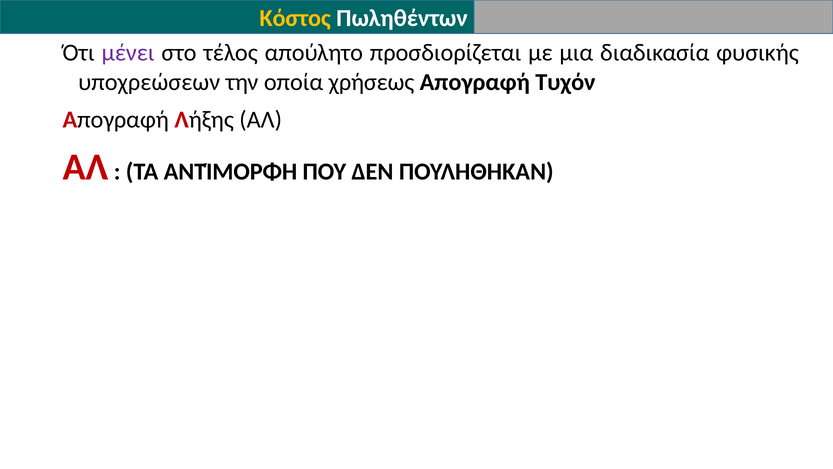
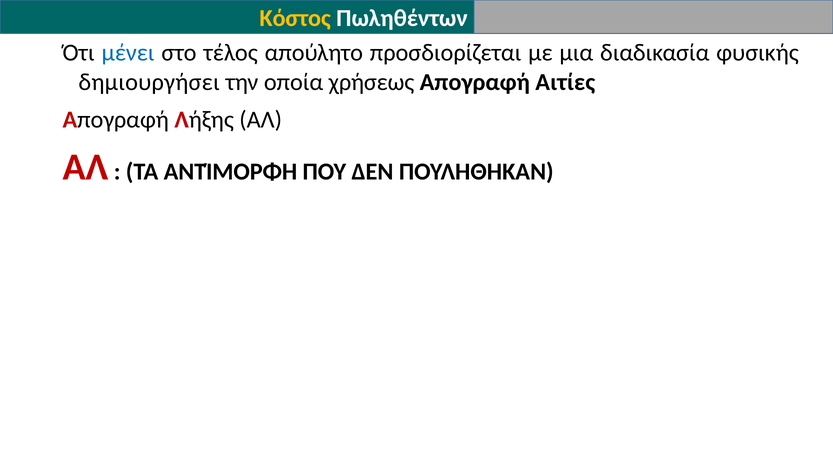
μένει colour: purple -> blue
υποχρεώσεων: υποχρεώσεων -> δημιουργήσει
Τυχόν: Τυχόν -> Αιτίες
